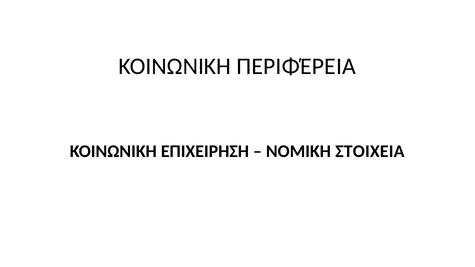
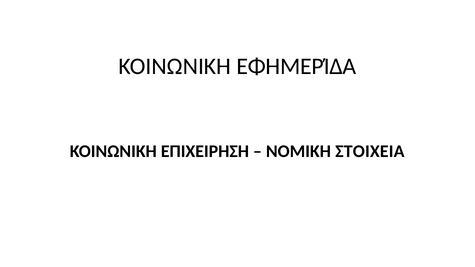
ΠΕΡΙΦΈΡΕΙΑ: ΠΕΡΙΦΈΡΕΙΑ -> ΕΦΗΜΕΡΊΔΑ
